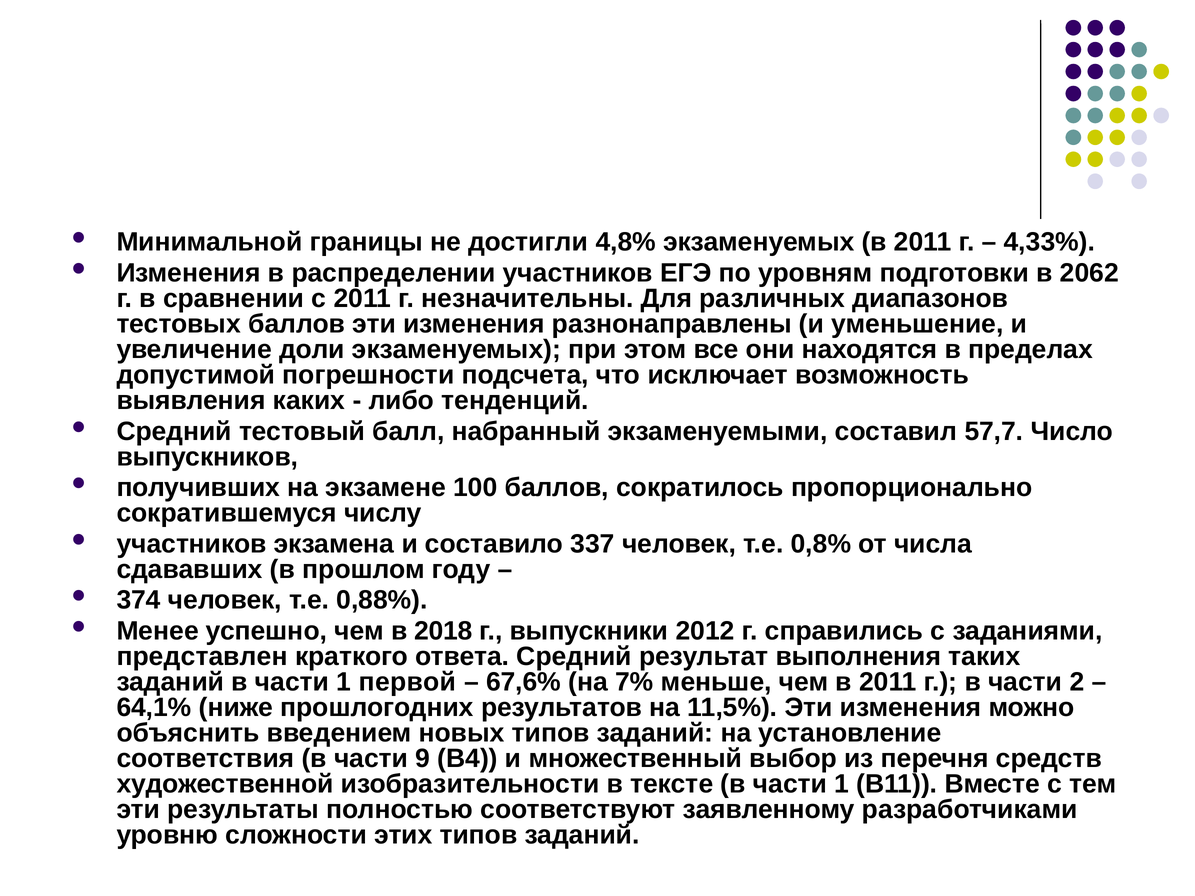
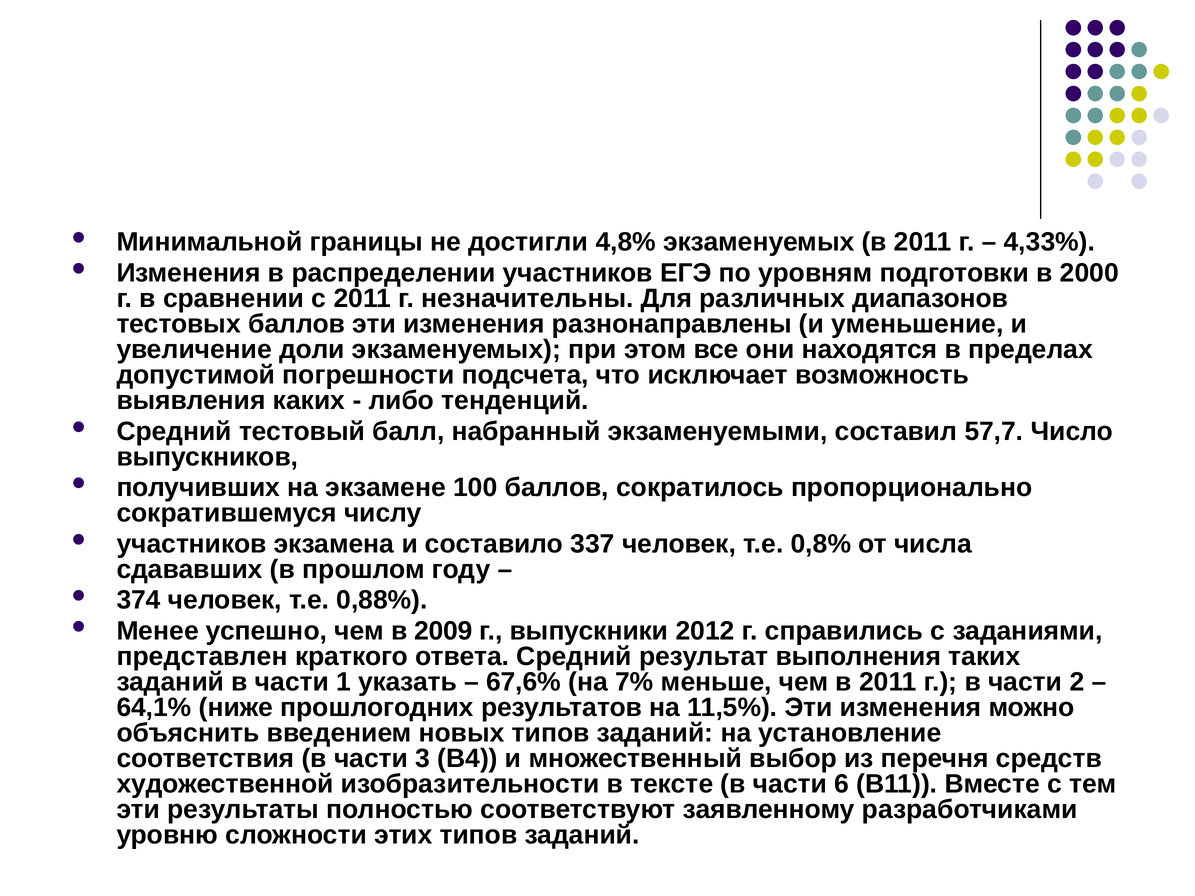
2062: 2062 -> 2000
2018: 2018 -> 2009
первой: первой -> указать
9: 9 -> 3
тексте в части 1: 1 -> 6
